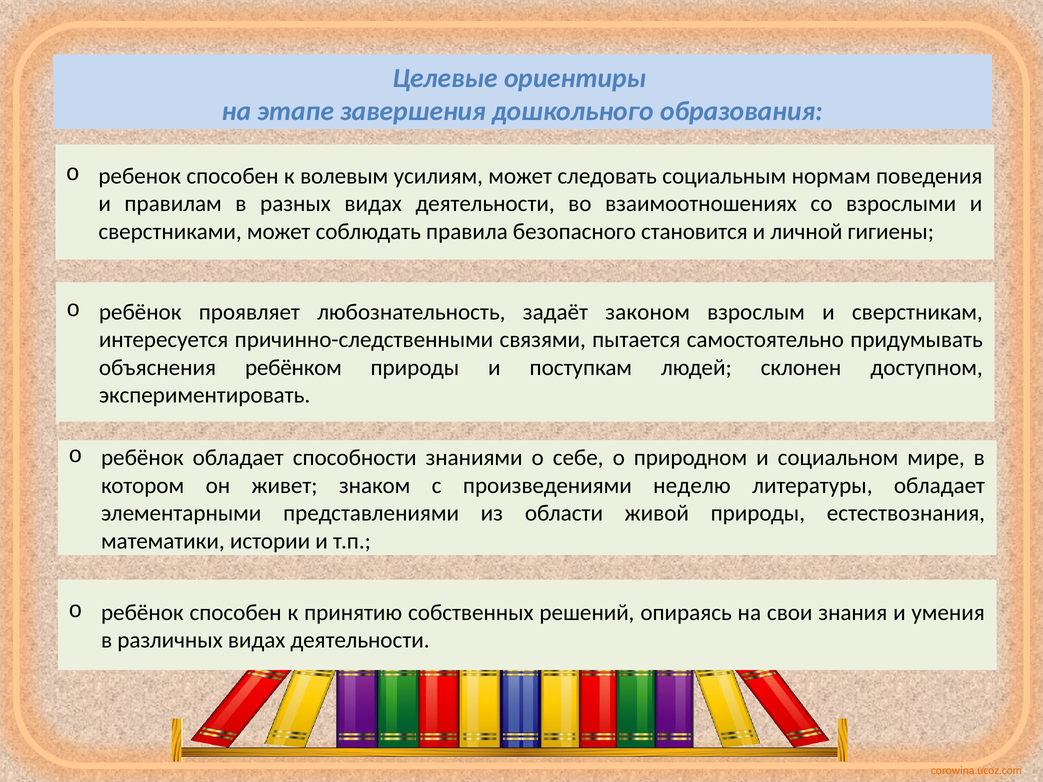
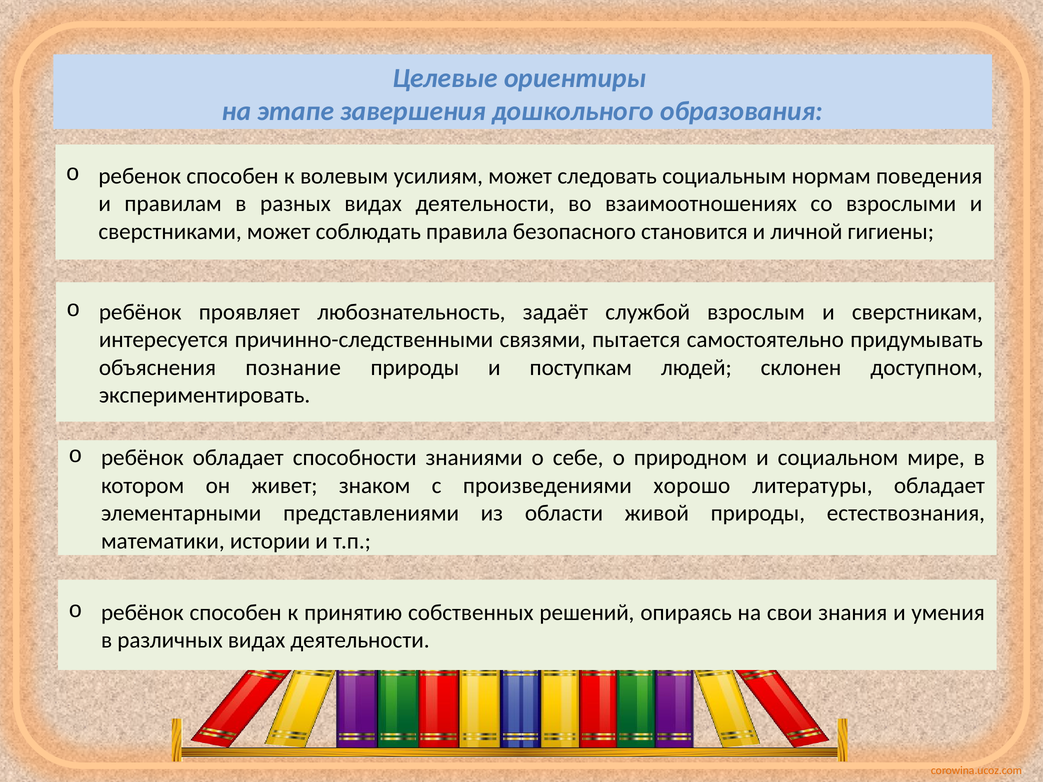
законом: законом -> службой
ребёнком: ребёнком -> познание
неделю: неделю -> хорошо
